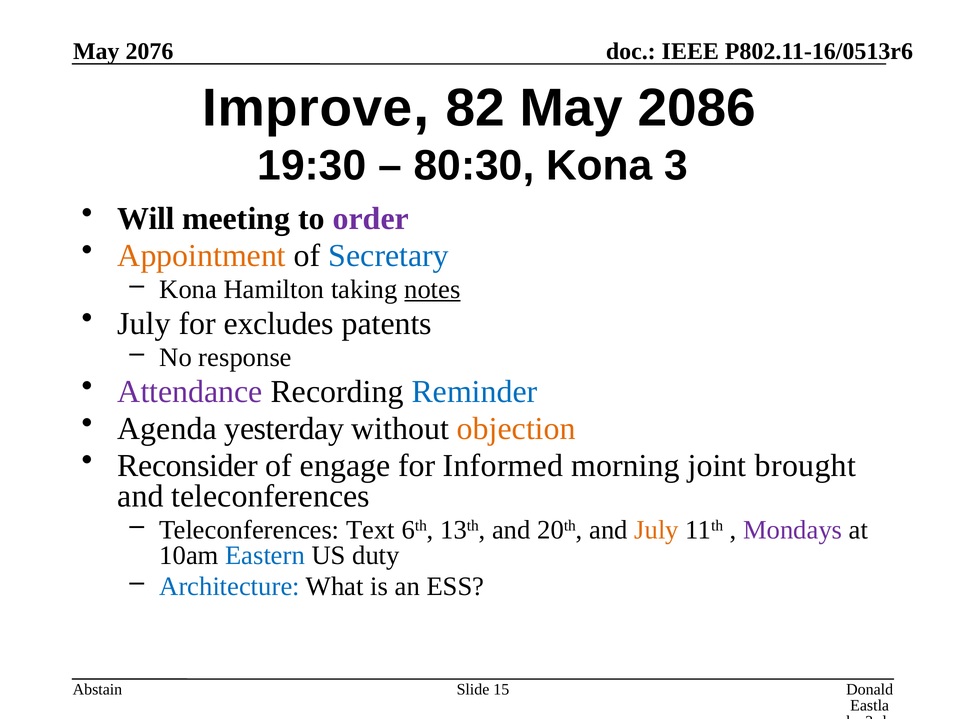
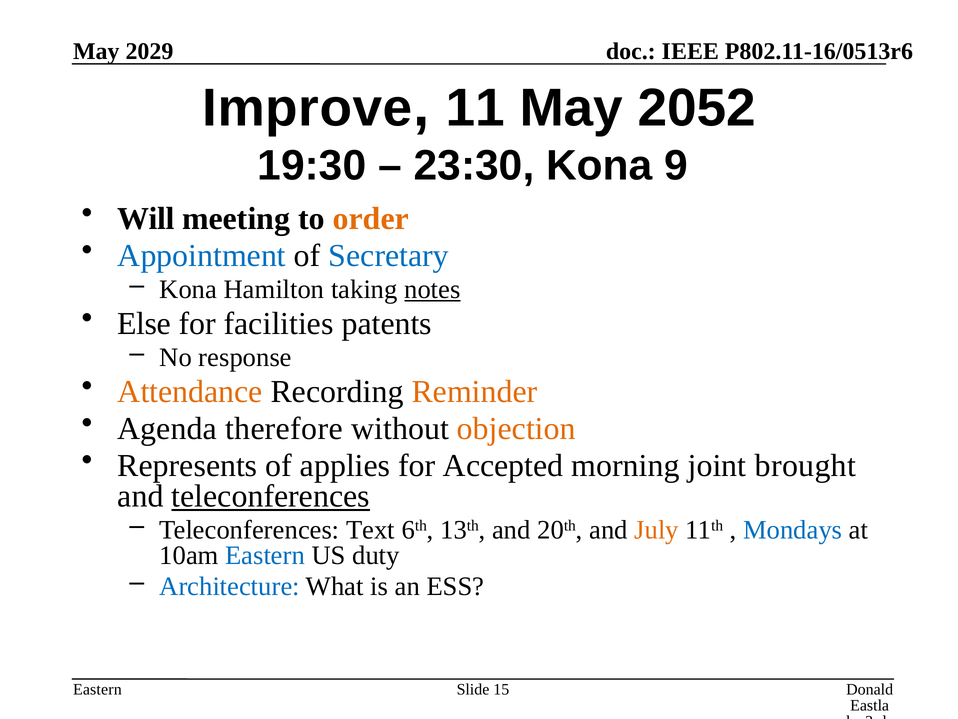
2076: 2076 -> 2029
82: 82 -> 11
2086: 2086 -> 2052
80:30: 80:30 -> 23:30
3: 3 -> 9
order colour: purple -> orange
Appointment colour: orange -> blue
July at (144, 323): July -> Else
excludes: excludes -> facilities
Attendance colour: purple -> orange
Reminder colour: blue -> orange
yesterday: yesterday -> therefore
Reconsider: Reconsider -> Represents
engage: engage -> applies
Informed: Informed -> Accepted
teleconferences at (271, 496) underline: none -> present
Mondays colour: purple -> blue
Abstain at (97, 689): Abstain -> Eastern
